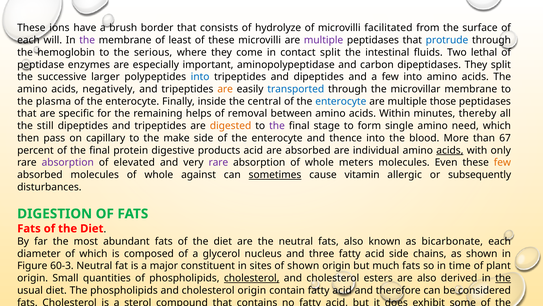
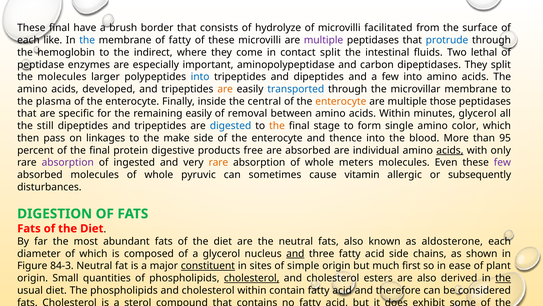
These ions: ions -> final
will: will -> like
the at (87, 40) colour: purple -> blue
of least: least -> fatty
serious: serious -> indirect
the successive: successive -> molecules
negatively: negatively -> developed
enterocyte at (341, 101) colour: blue -> orange
remaining helps: helps -> easily
minutes thereby: thereby -> glycerol
digested colour: orange -> blue
the at (277, 126) colour: purple -> orange
need: need -> color
capillary: capillary -> linkages
67: 67 -> 95
products acid: acid -> free
elevated: elevated -> ingested
rare at (218, 162) colour: purple -> orange
few at (502, 162) colour: orange -> purple
against: against -> pyruvic
sometimes underline: present -> none
bicarbonate: bicarbonate -> aldosterone
and at (295, 253) underline: none -> present
60-3: 60-3 -> 84-3
constituent underline: none -> present
of shown: shown -> simple
much fats: fats -> first
time: time -> ease
cholesterol origin: origin -> within
